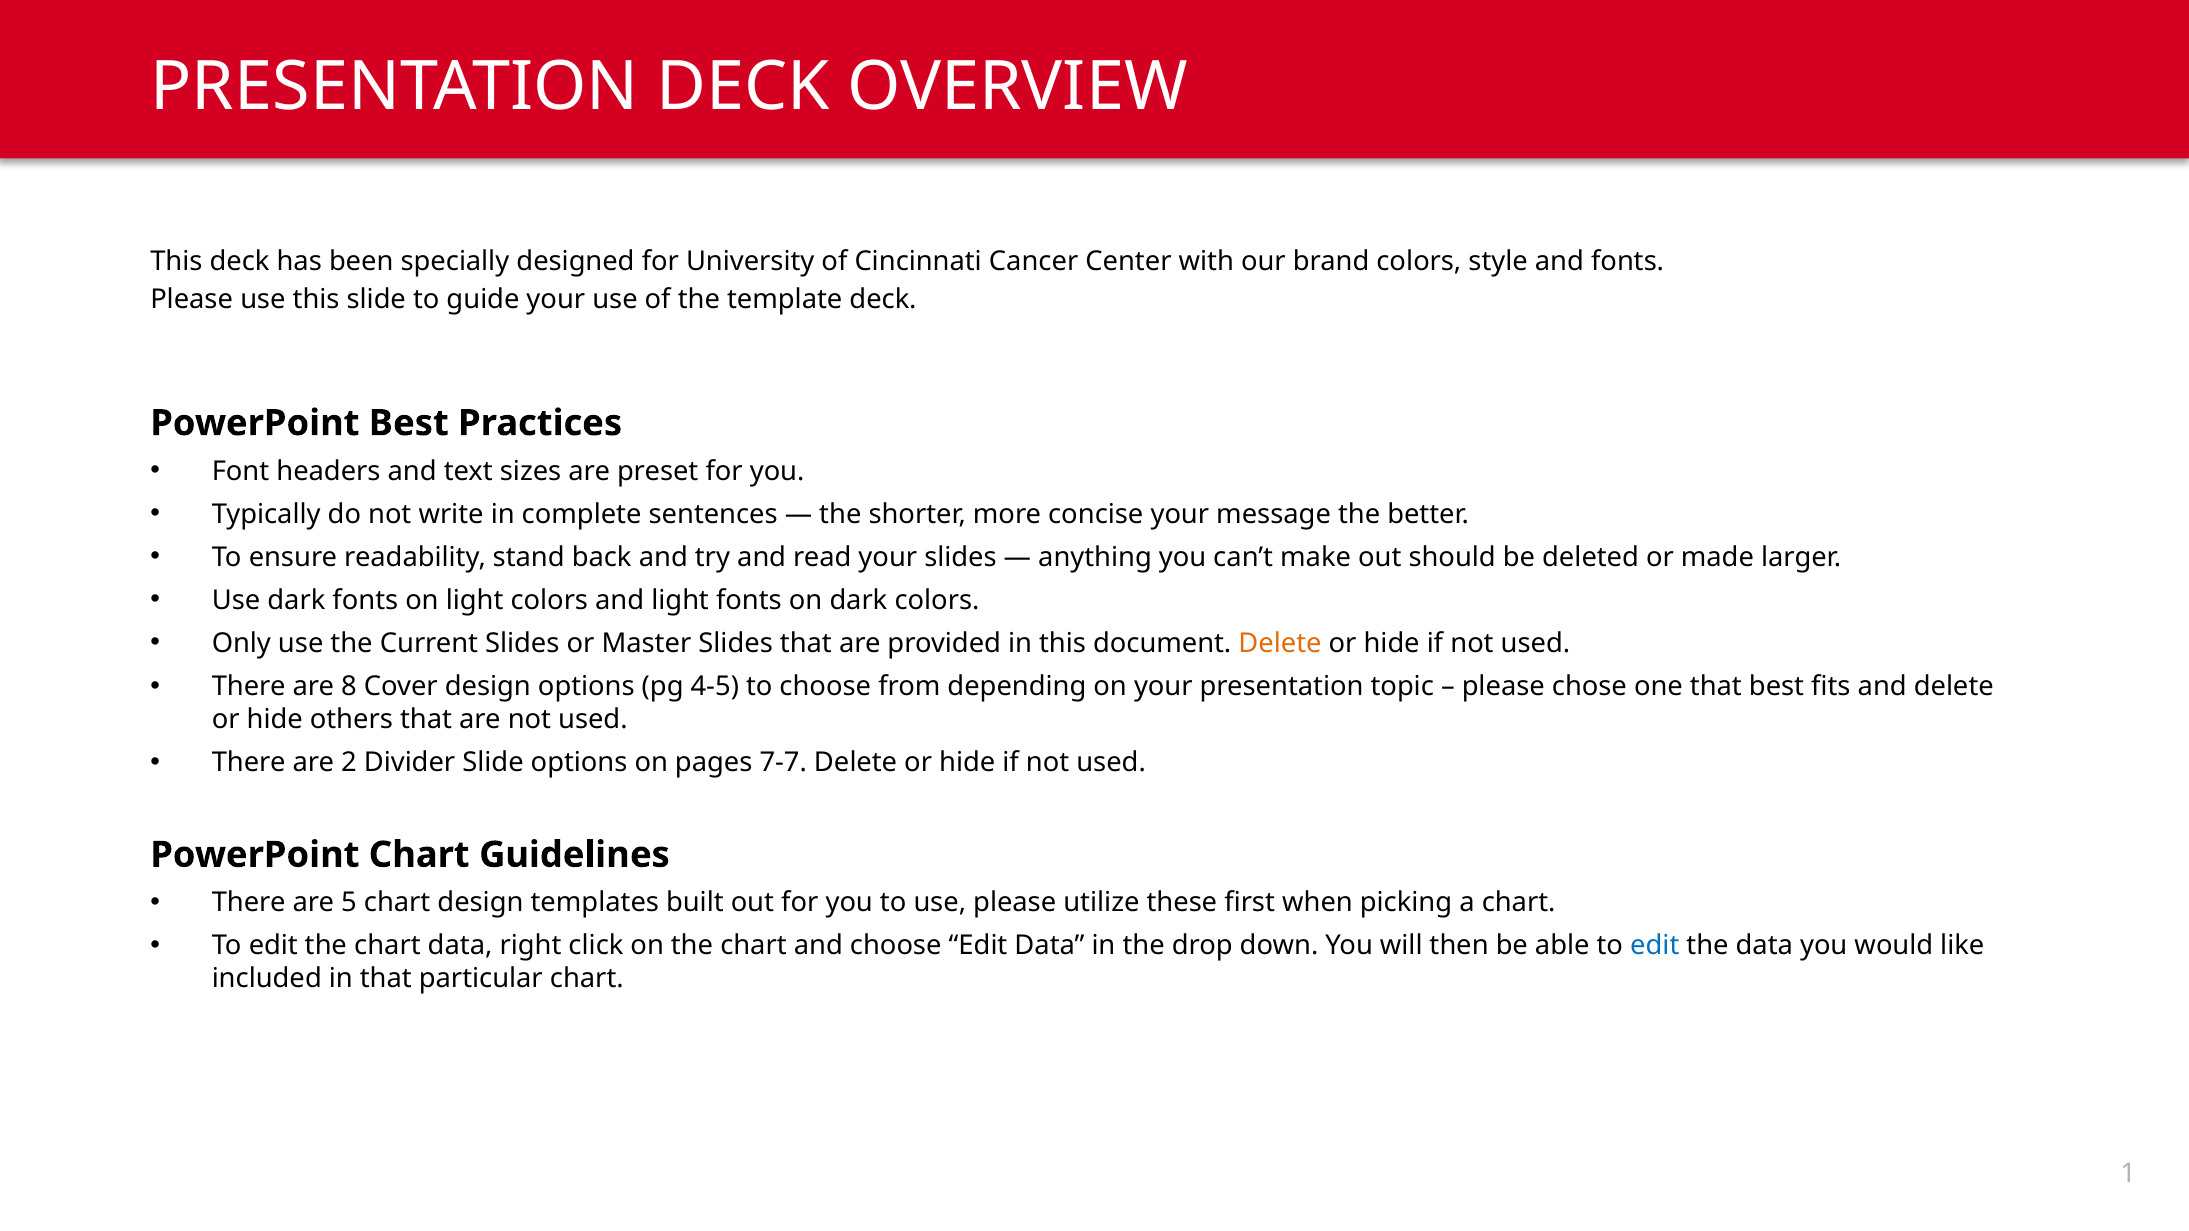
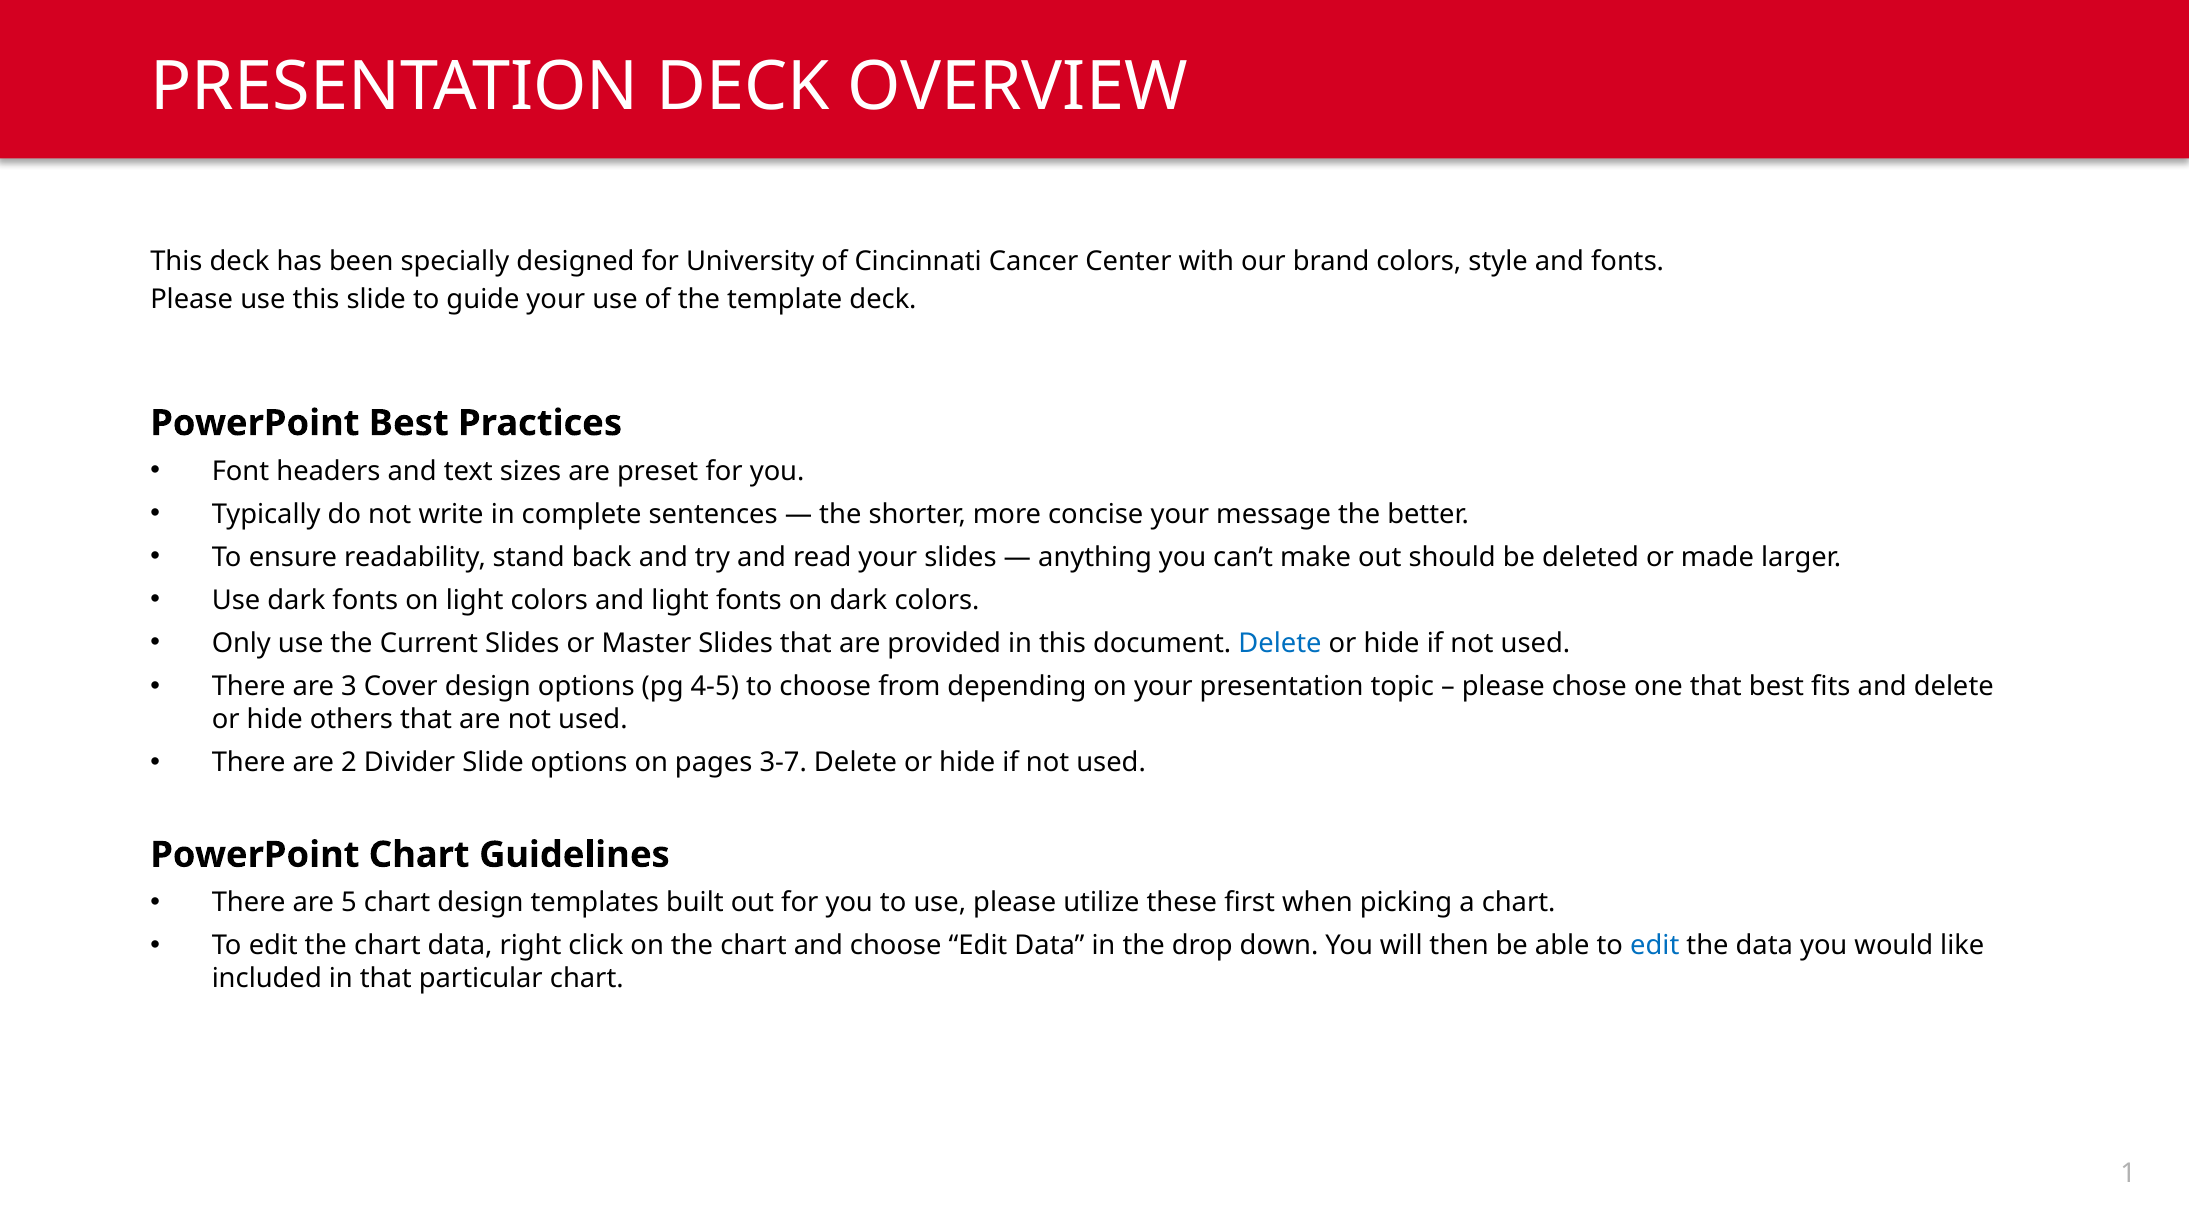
Delete at (1280, 644) colour: orange -> blue
8: 8 -> 3
7-7: 7-7 -> 3-7
